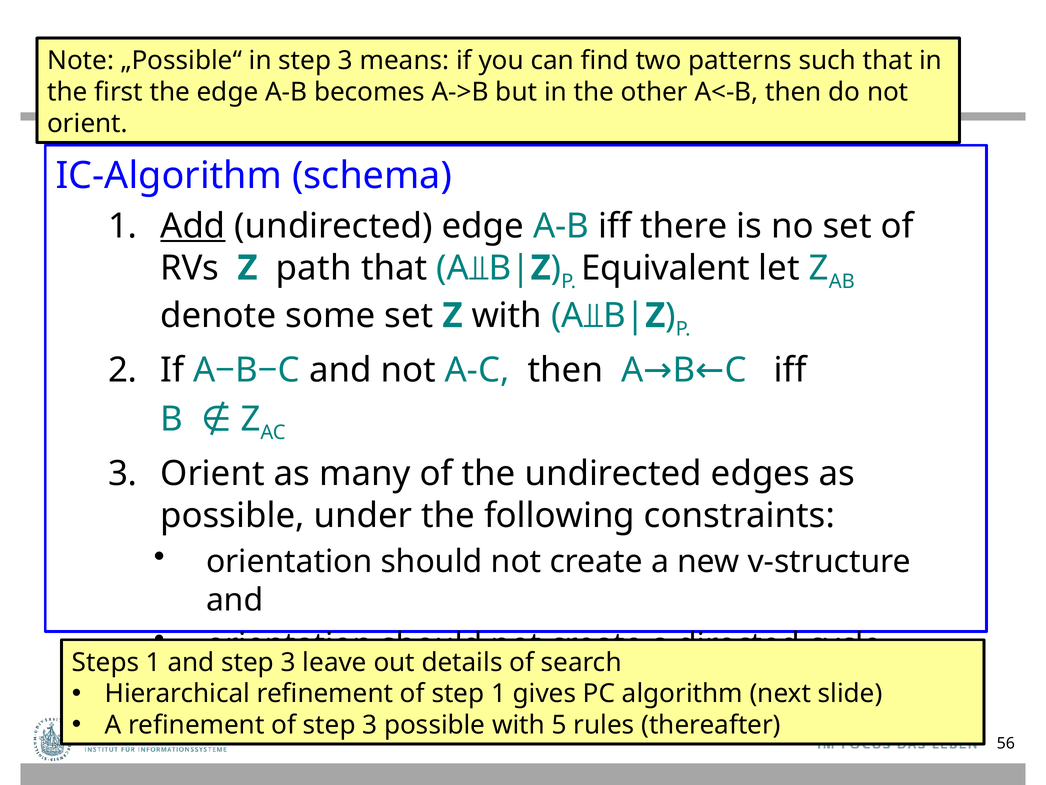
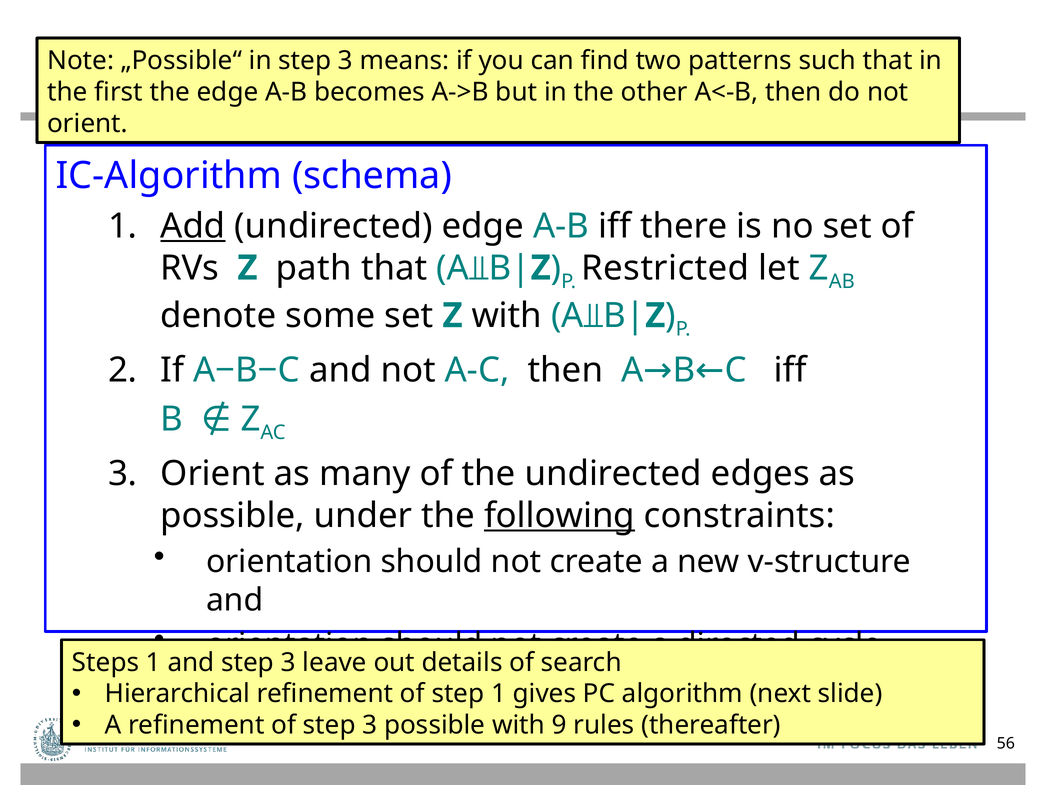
Equivalent: Equivalent -> Restricted
following underline: none -> present
5: 5 -> 9
